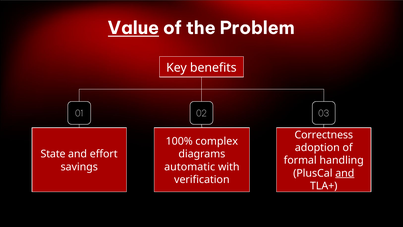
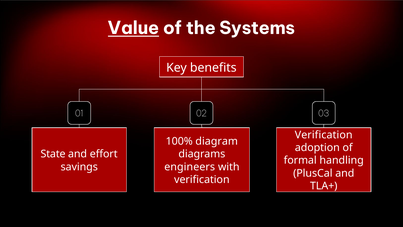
Problem: Problem -> Systems
Correctness at (324, 135): Correctness -> Verification
complex: complex -> diagram
automatic: automatic -> engineers
and at (345, 173) underline: present -> none
